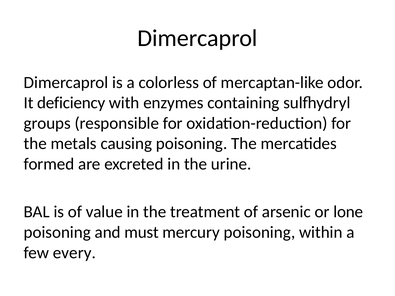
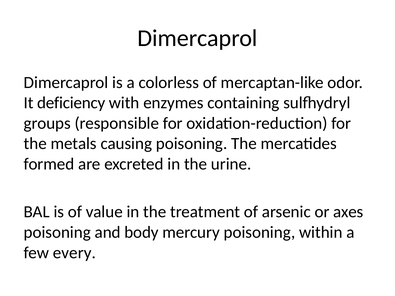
lone: lone -> axes
must: must -> body
